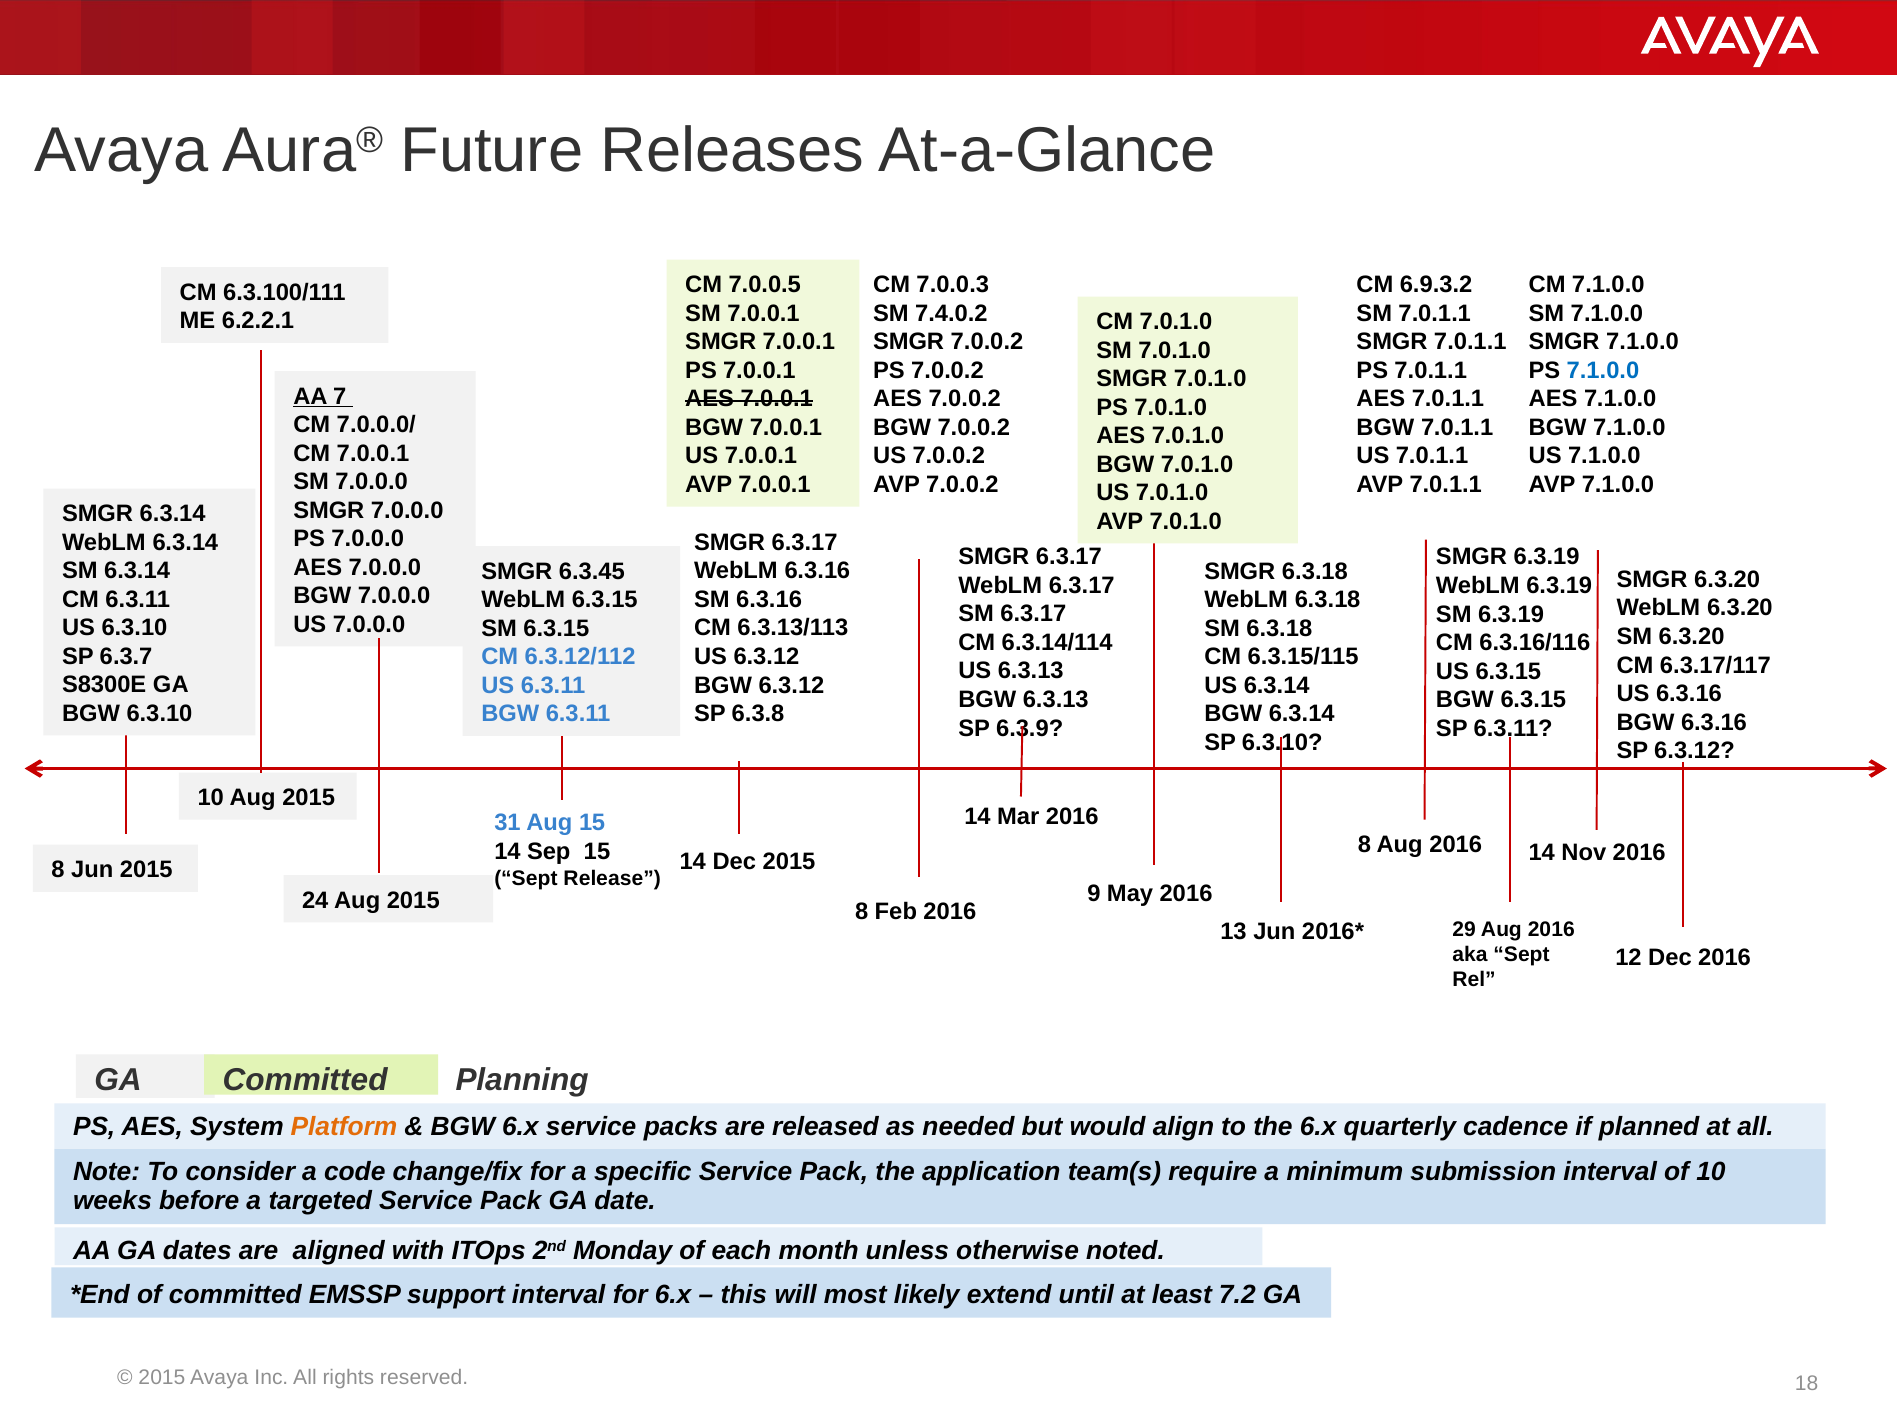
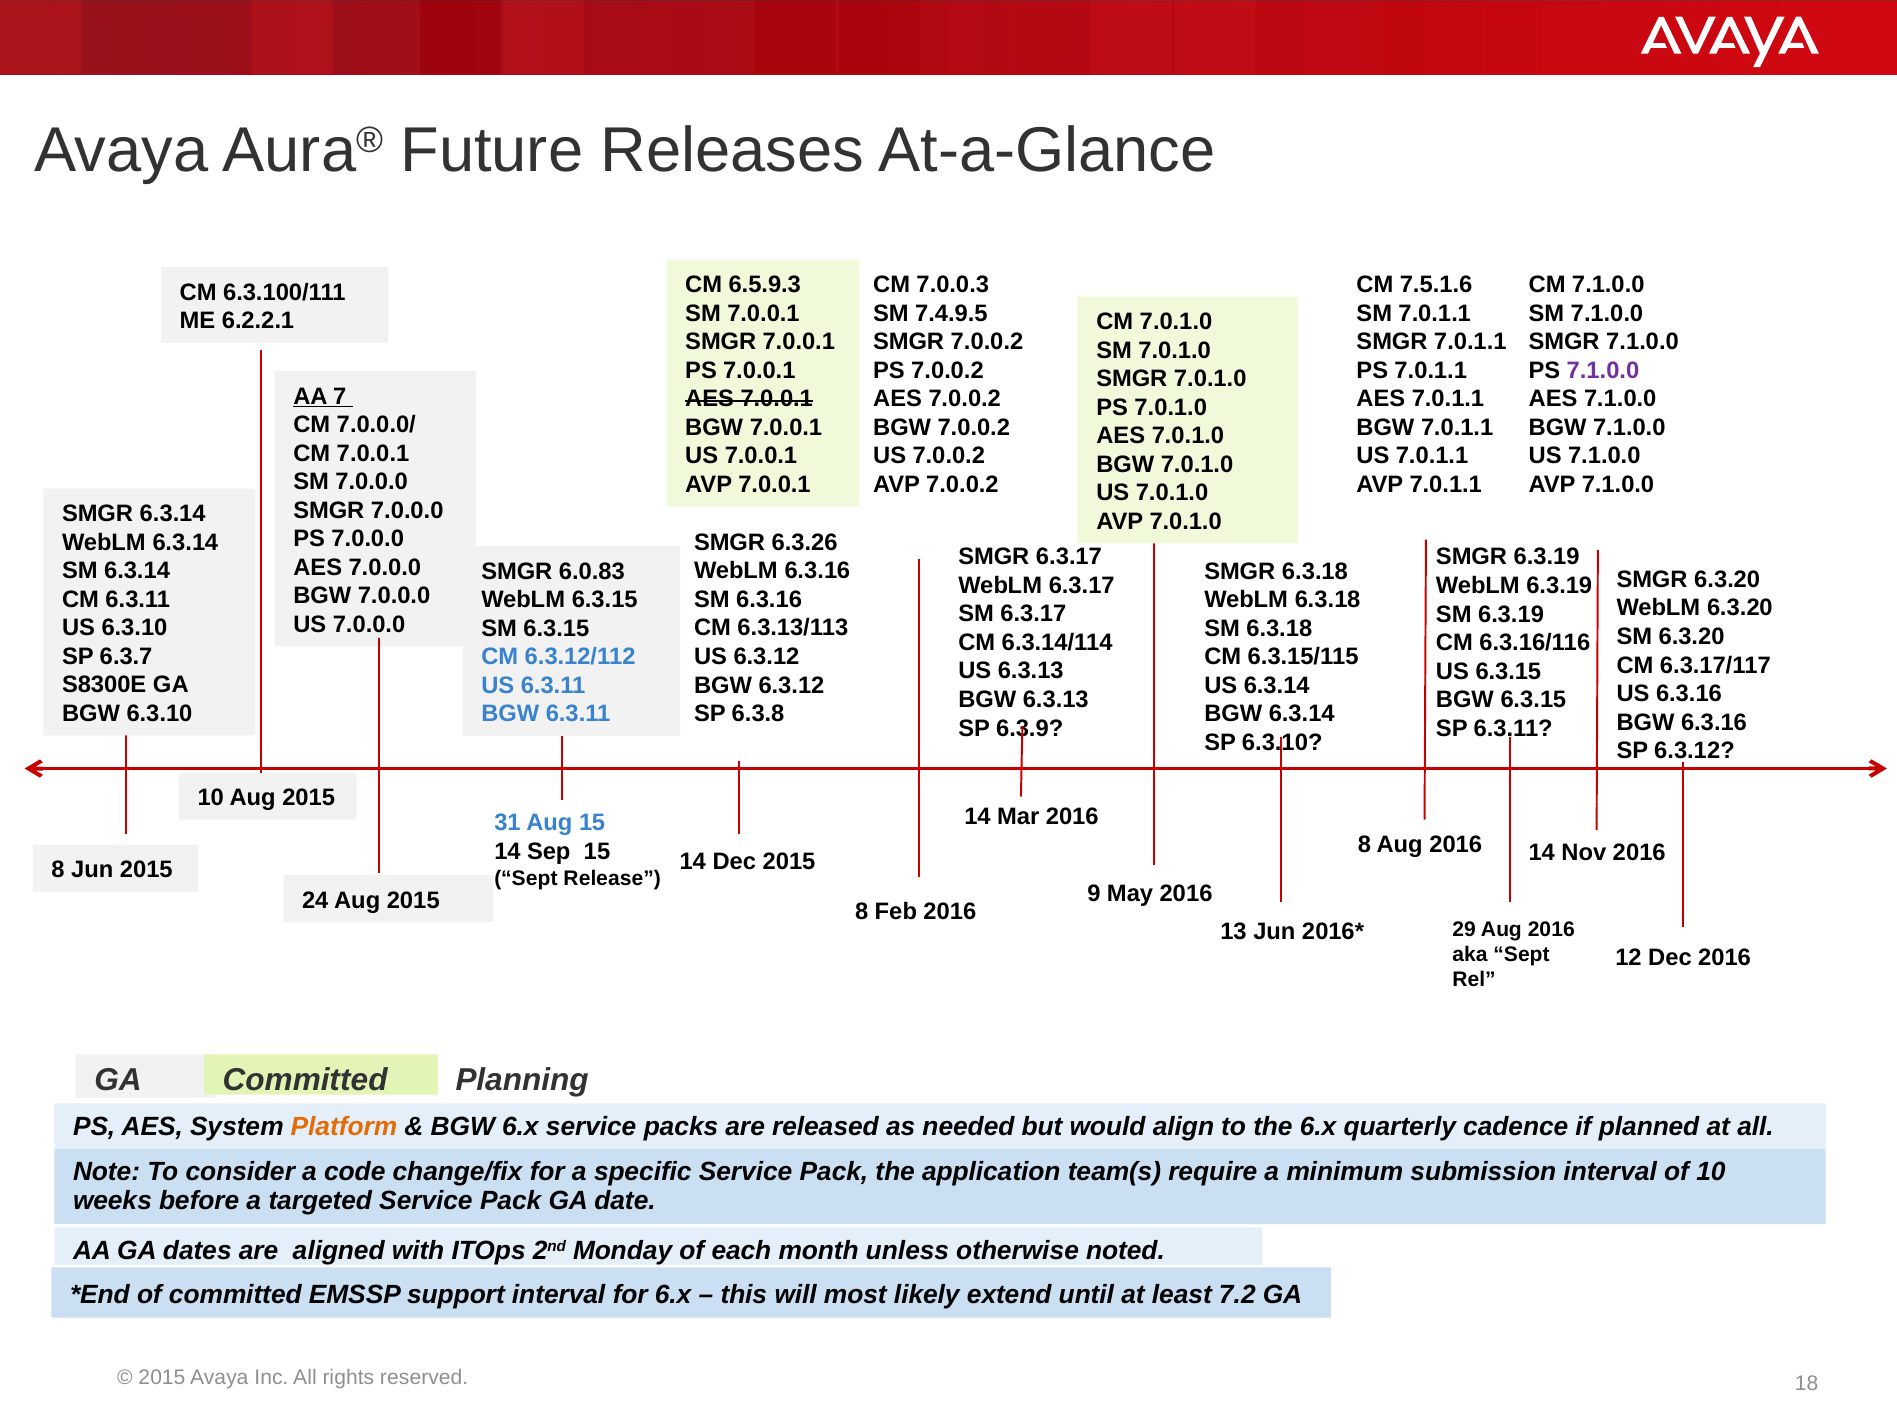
7.0.0.5: 7.0.0.5 -> 6.5.9.3
6.9.3.2: 6.9.3.2 -> 7.5.1.6
7.4.0.2: 7.4.0.2 -> 7.4.9.5
7.1.0.0 at (1603, 370) colour: blue -> purple
6.3.17 at (805, 542): 6.3.17 -> 6.3.26
6.3.45: 6.3.45 -> 6.0.83
